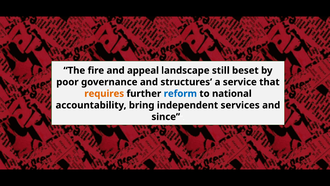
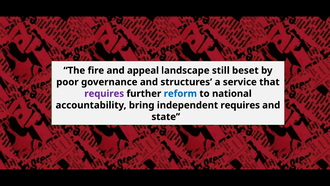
requires at (104, 93) colour: orange -> purple
independent services: services -> requires
since: since -> state
